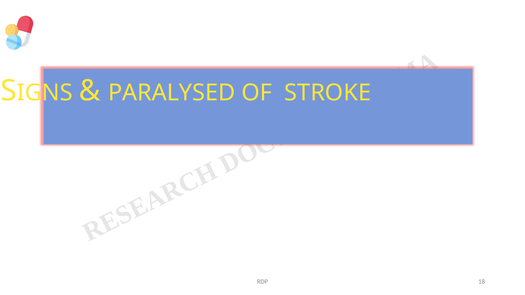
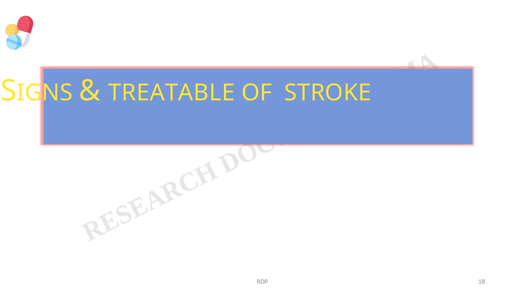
PARALYSED: PARALYSED -> TREATABLE
